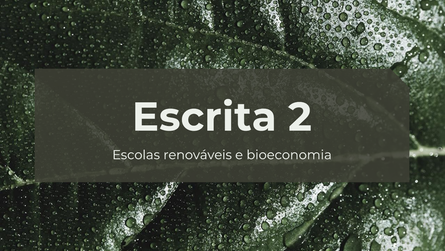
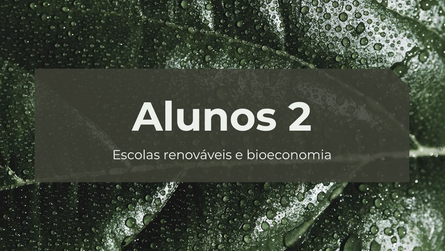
Escrita: Escrita -> Alunos
